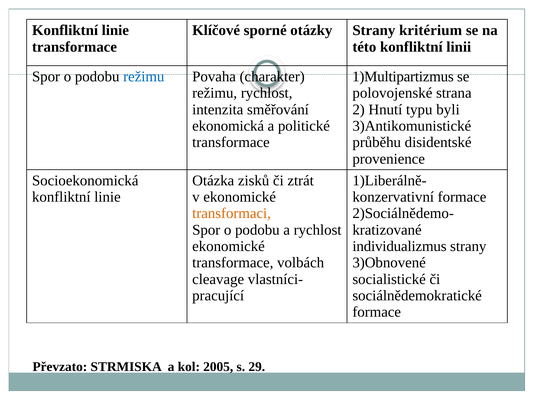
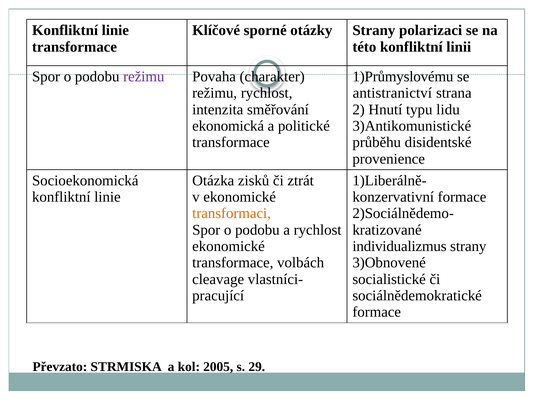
kritérium: kritérium -> polarizaci
režimu at (144, 77) colour: blue -> purple
1)Multipartizmus: 1)Multipartizmus -> 1)Průmyslovému
polovojenské: polovojenské -> antistranictví
byli: byli -> lidu
